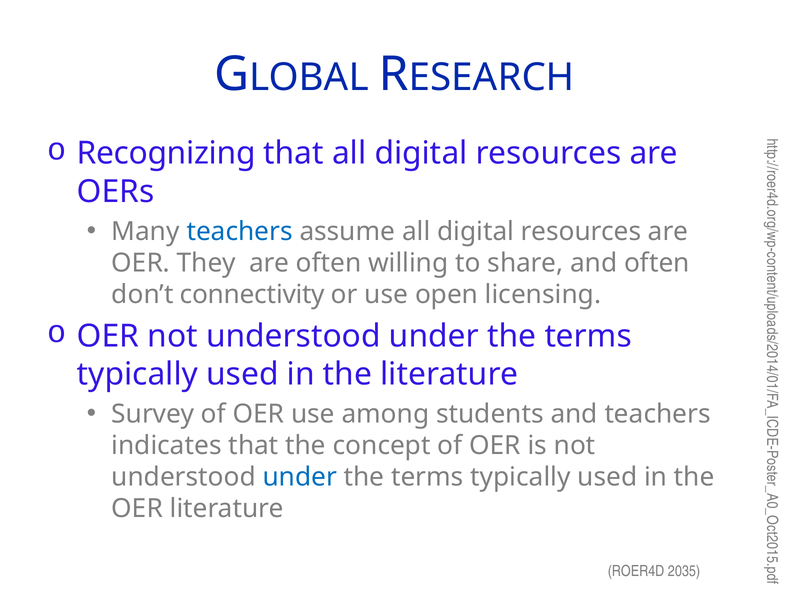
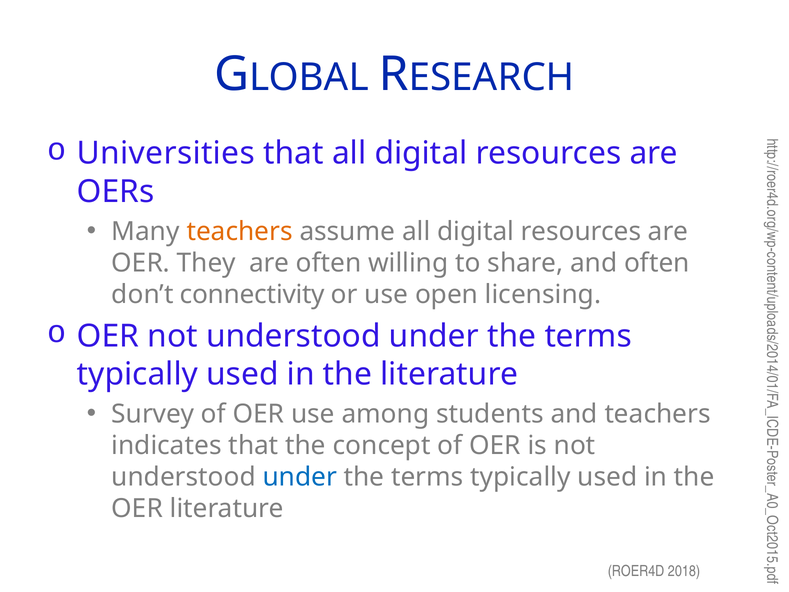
Recognizing: Recognizing -> Universities
teachers at (240, 231) colour: blue -> orange
2035: 2035 -> 2018
